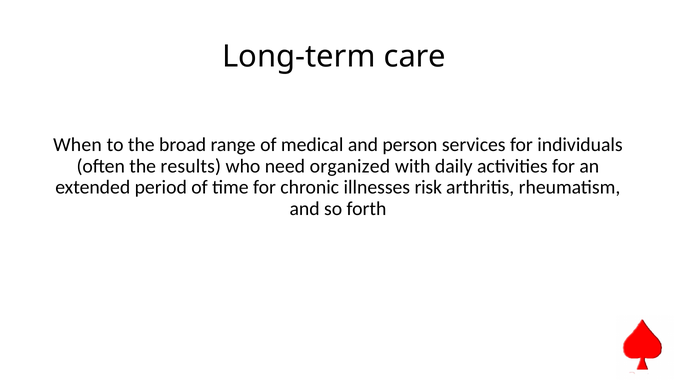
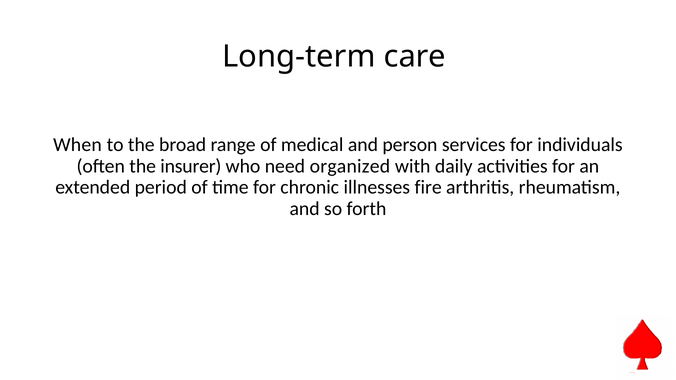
results: results -> insurer
risk: risk -> fire
